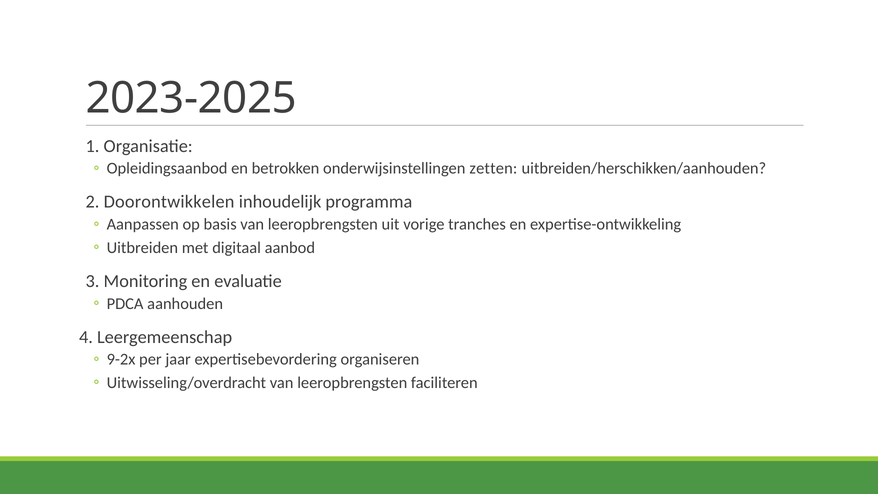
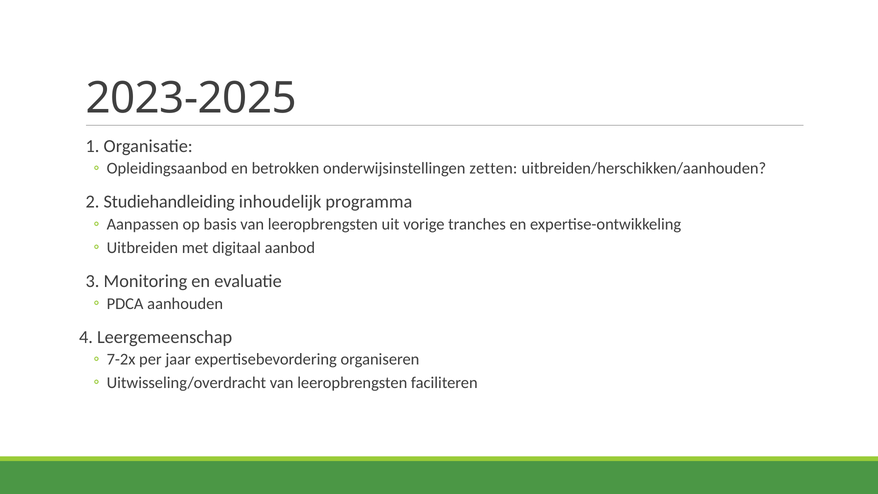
Doorontwikkelen: Doorontwikkelen -> Studiehandleiding
9-2x: 9-2x -> 7-2x
